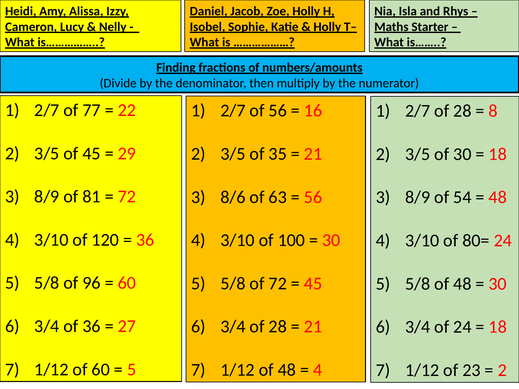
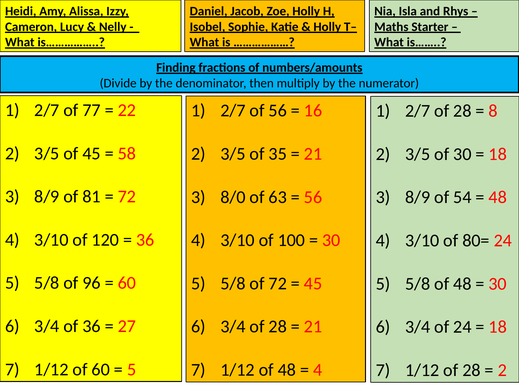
29: 29 -> 58
8/6: 8/6 -> 8/0
1/12 of 23: 23 -> 28
